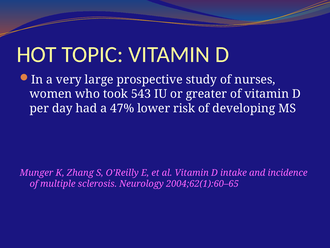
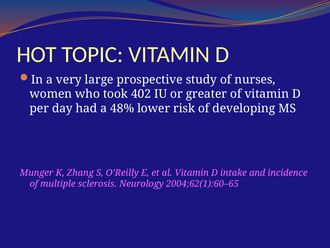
543: 543 -> 402
47%: 47% -> 48%
